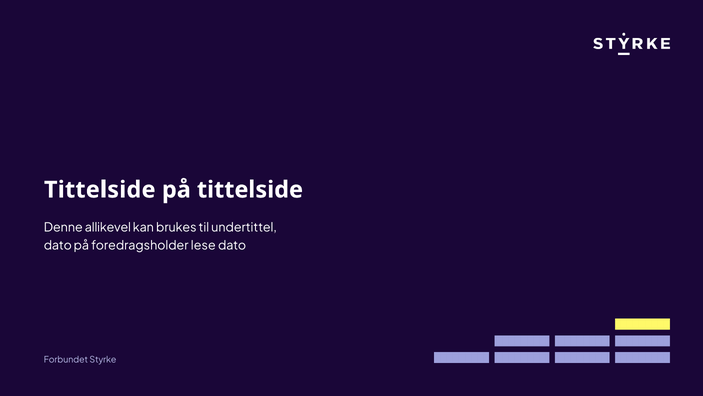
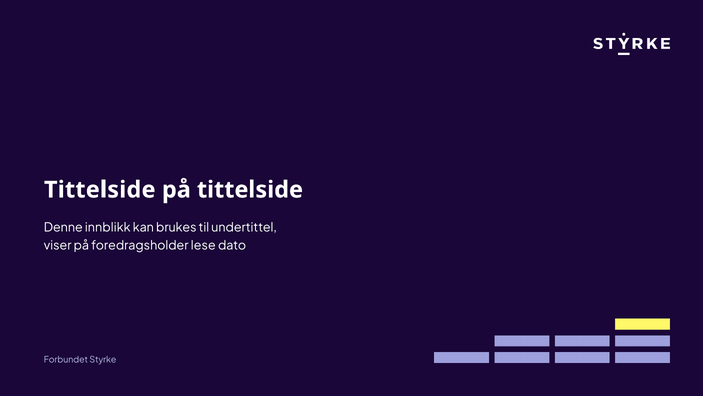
allikevel: allikevel -> innblikk
dato at (58, 245): dato -> viser
